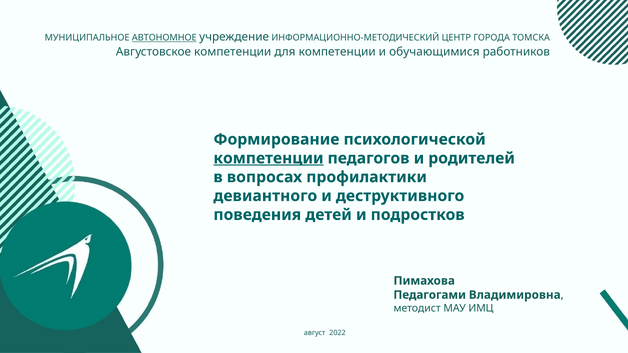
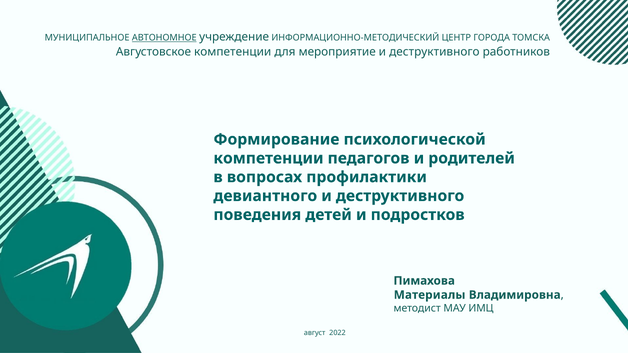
для компетенции: компетенции -> мероприятие
обучающимися at (434, 52): обучающимися -> деструктивного
компетенции at (268, 158) underline: present -> none
Педагогами: Педагогами -> Материалы
